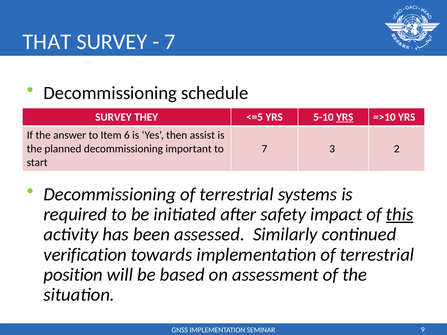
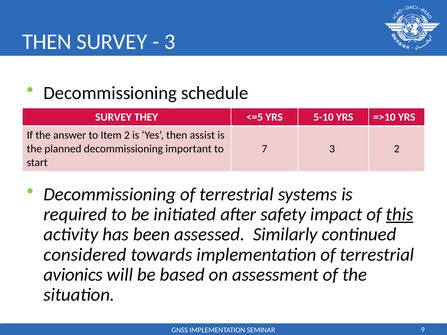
THAT at (47, 42): THAT -> THEN
7 at (170, 42): 7 -> 3
YRS at (345, 117) underline: present -> none
Item 6: 6 -> 2
verification: verification -> considered
position: position -> avionics
